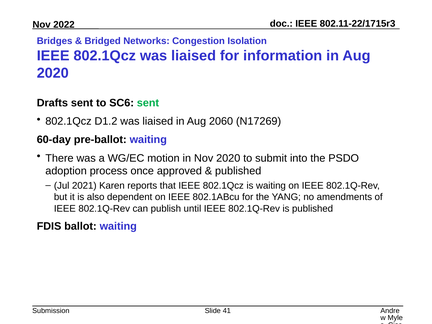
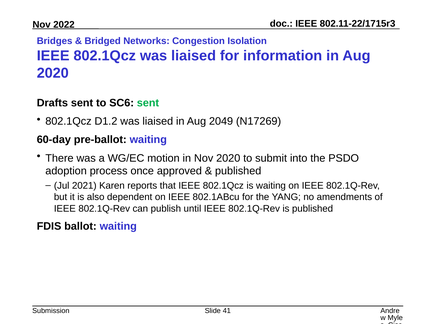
2060: 2060 -> 2049
